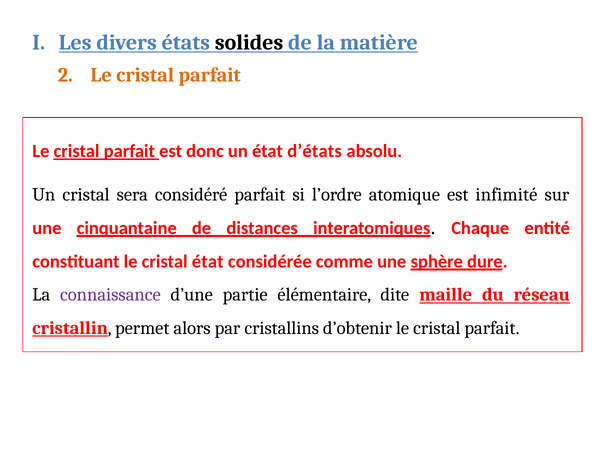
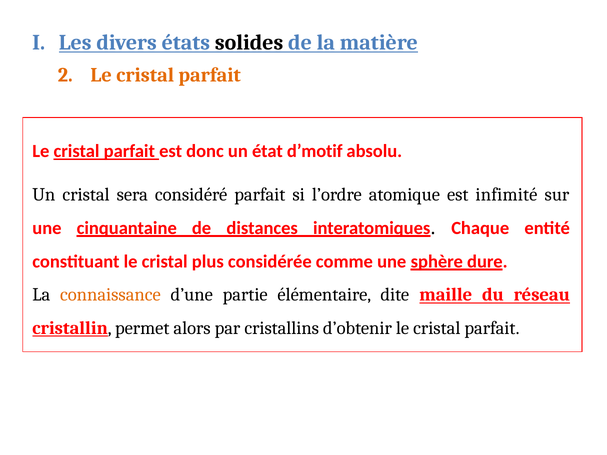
d’états: d’états -> d’motif
cristal état: état -> plus
connaissance colour: purple -> orange
